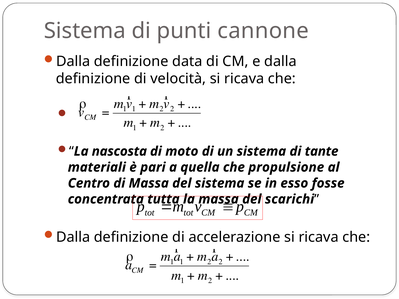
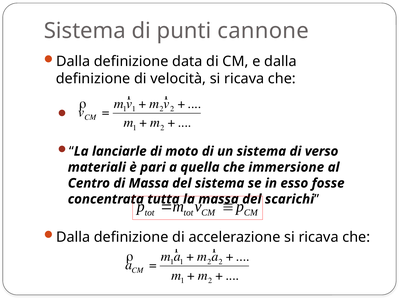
nascosta: nascosta -> lanciarle
tante: tante -> verso
propulsione: propulsione -> immersione
